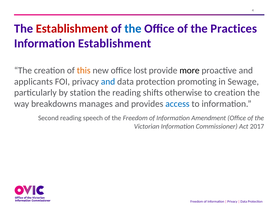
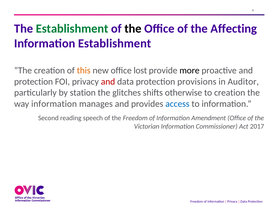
Establishment at (72, 29) colour: red -> green
the at (133, 29) colour: blue -> black
Practices: Practices -> Affecting
applicants at (33, 81): applicants -> protection
and at (108, 81) colour: blue -> red
promoting: promoting -> provisions
Sewage: Sewage -> Auditor
the reading: reading -> glitches
way breakdowns: breakdowns -> information
